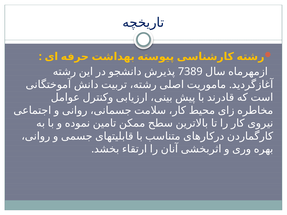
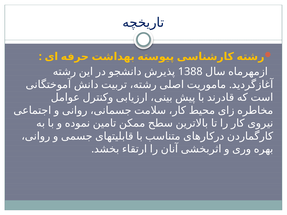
7389: 7389 -> 1388
